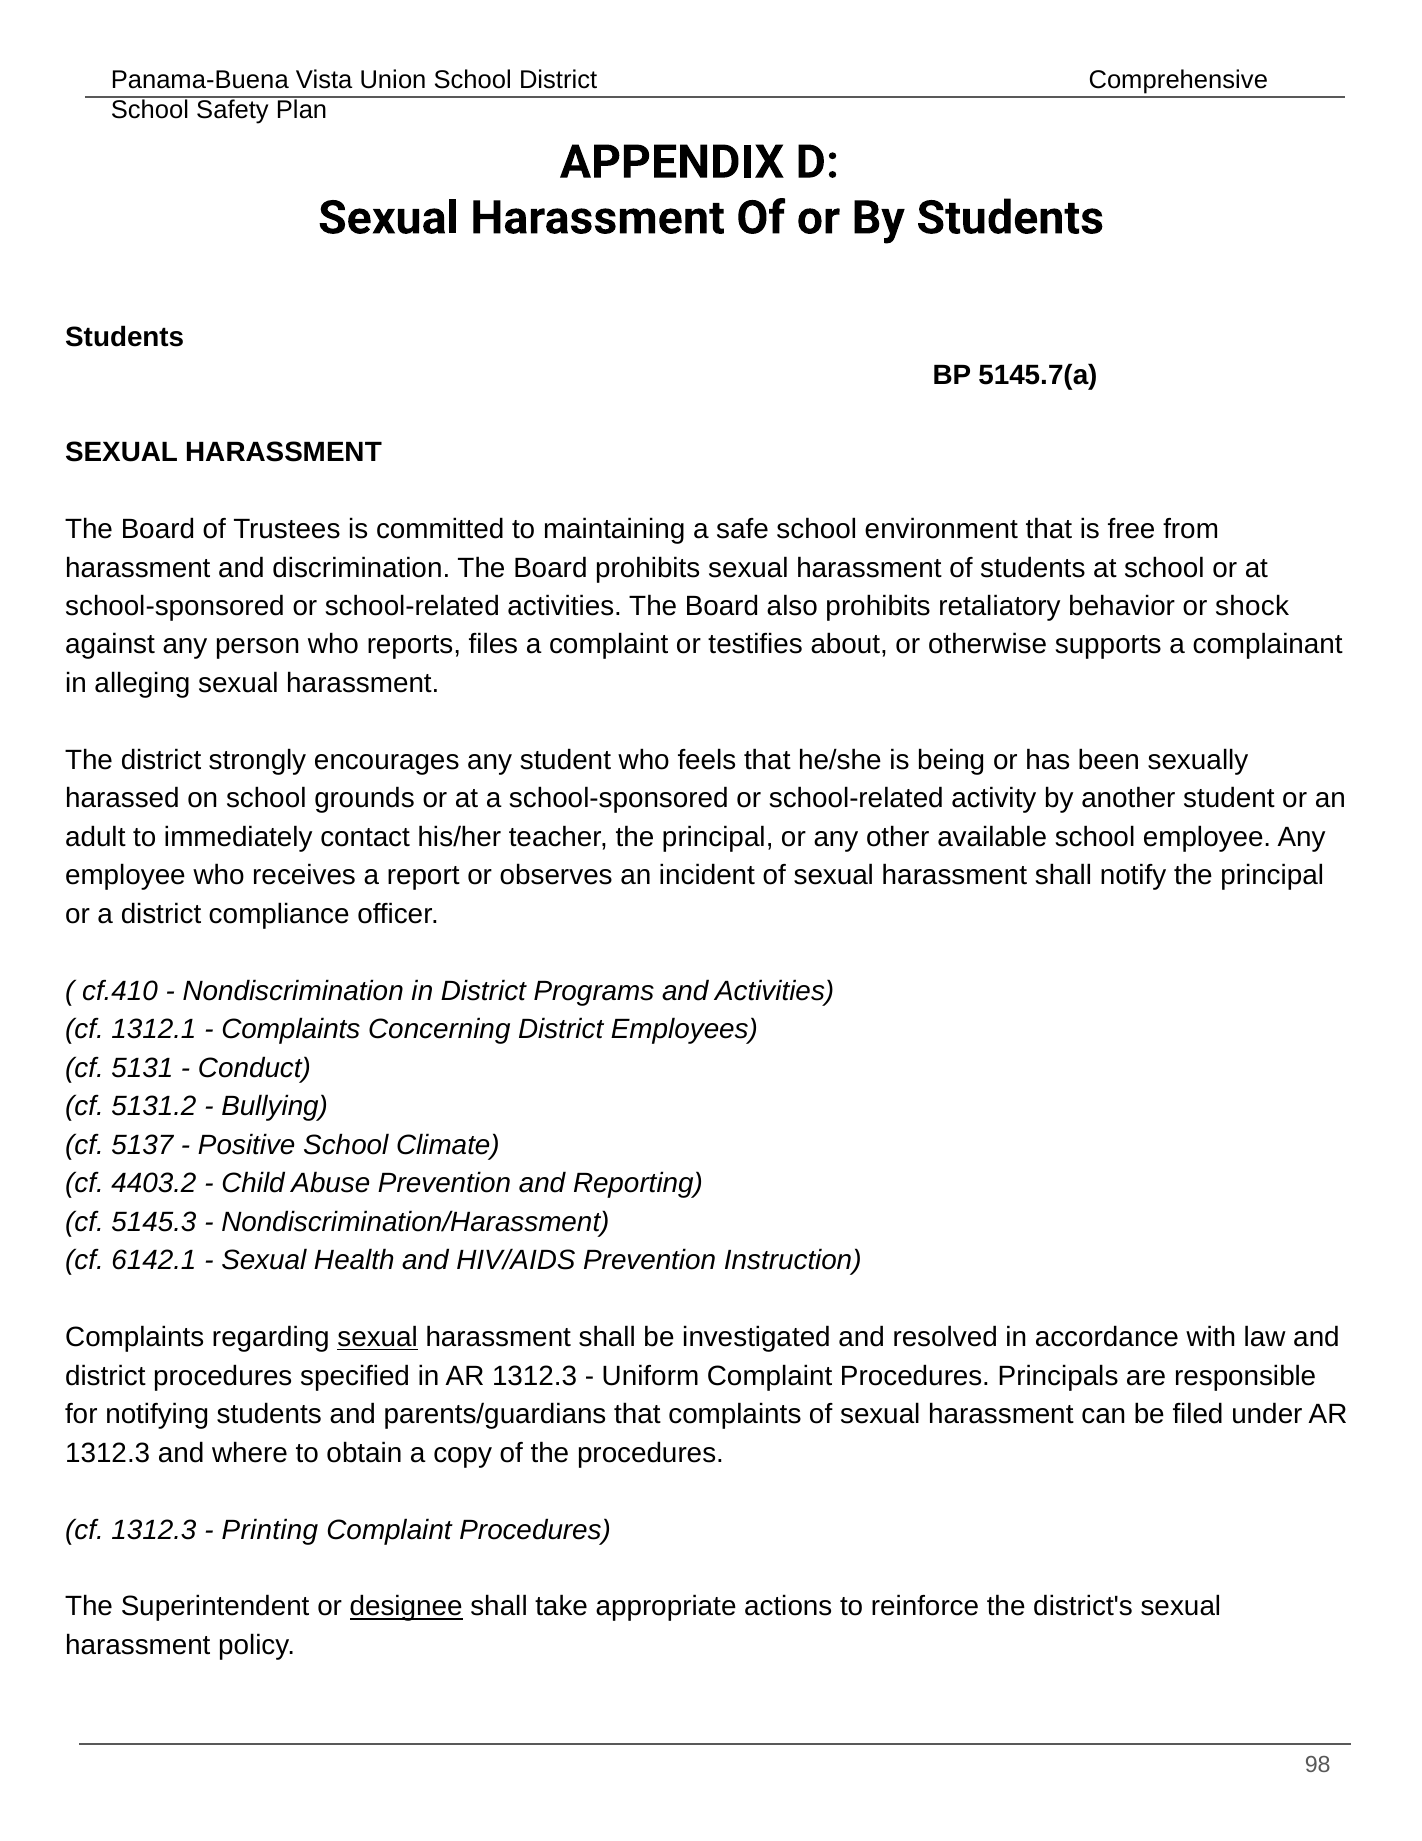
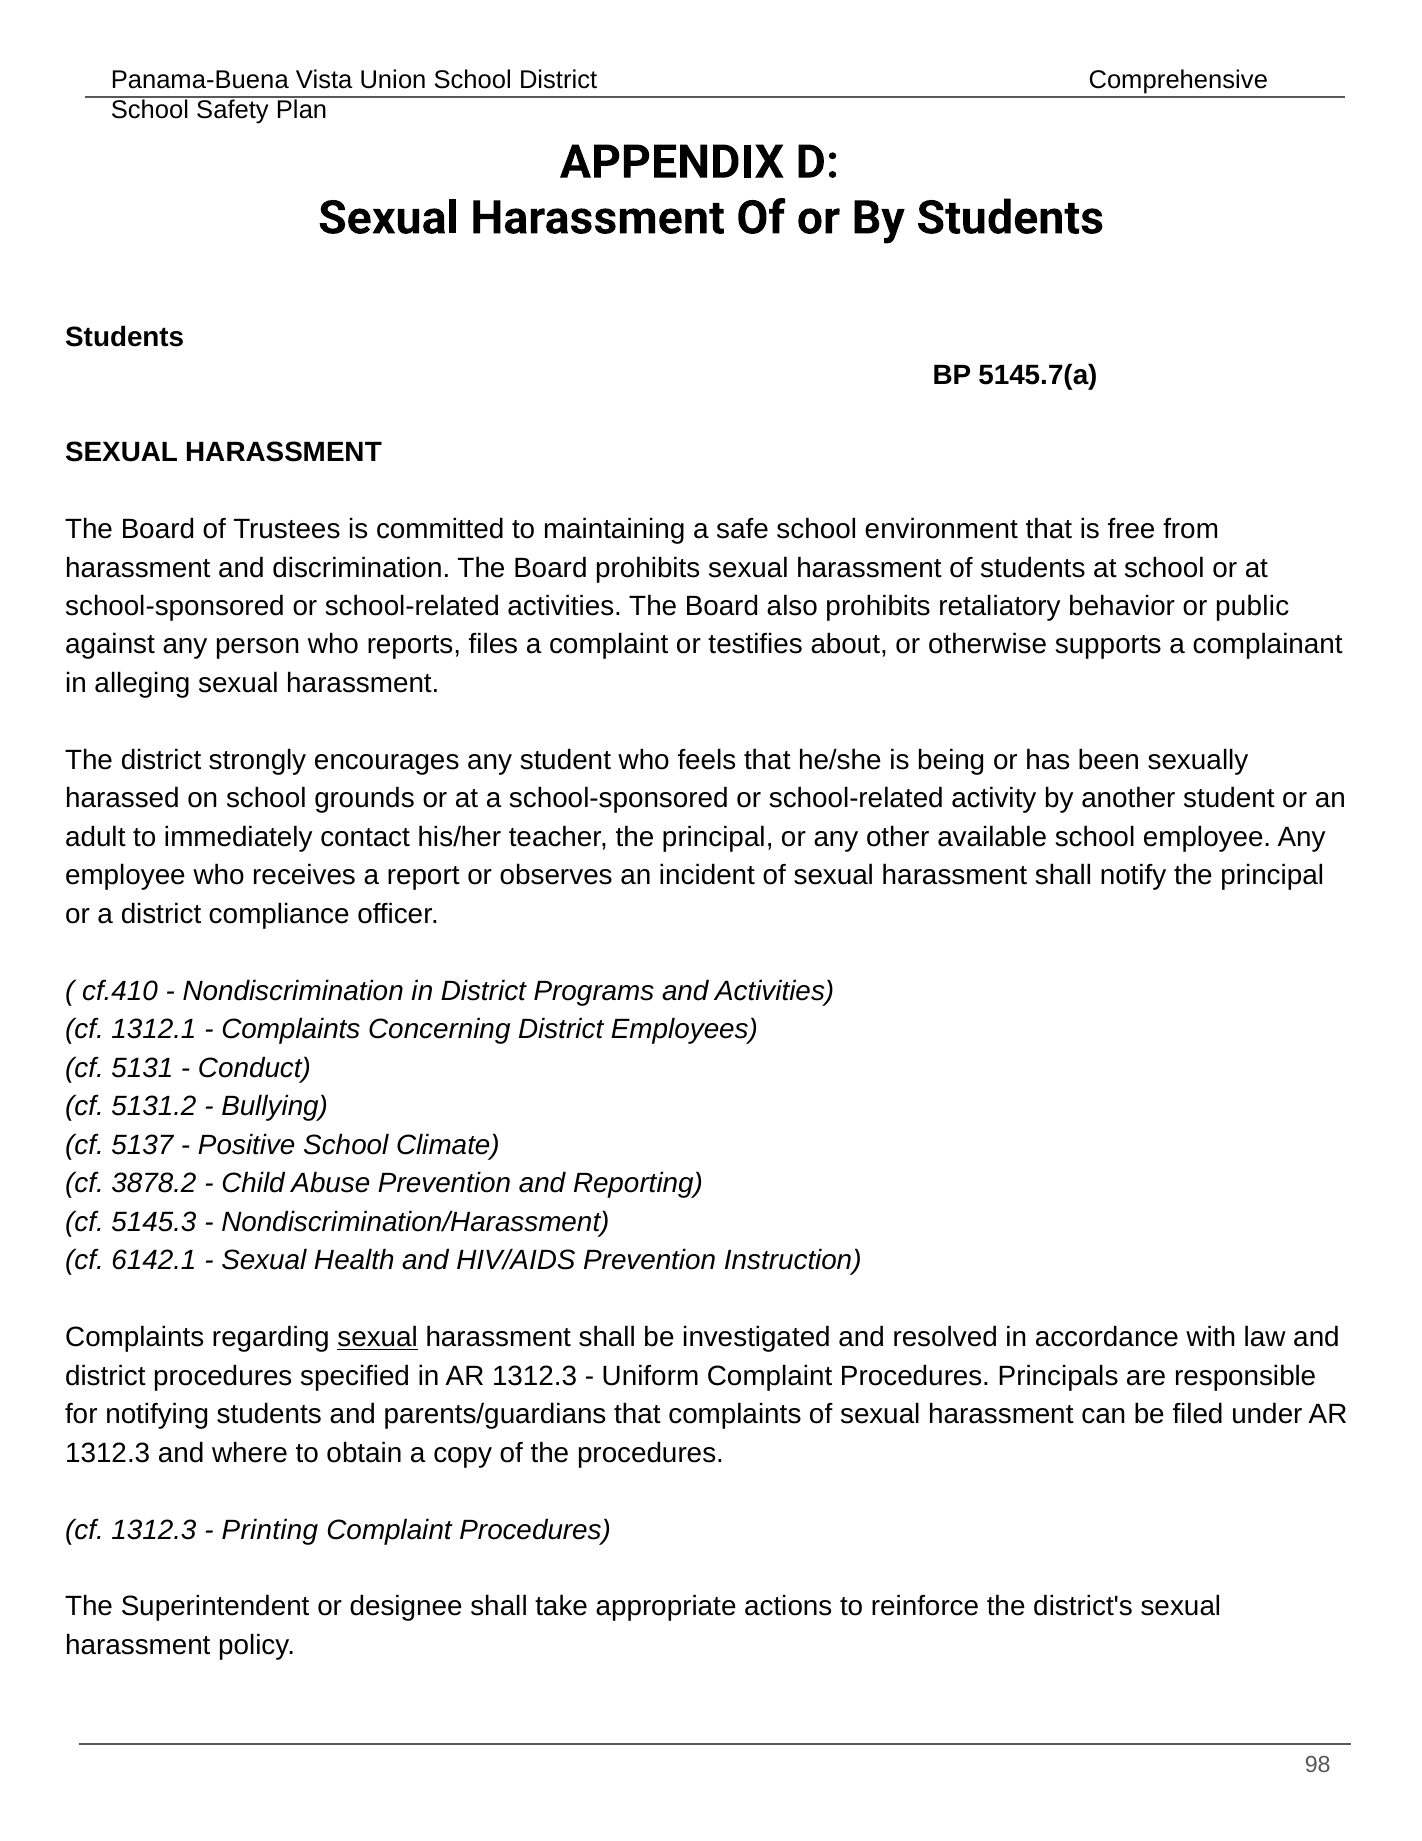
shock: shock -> public
4403.2: 4403.2 -> 3878.2
designee underline: present -> none
